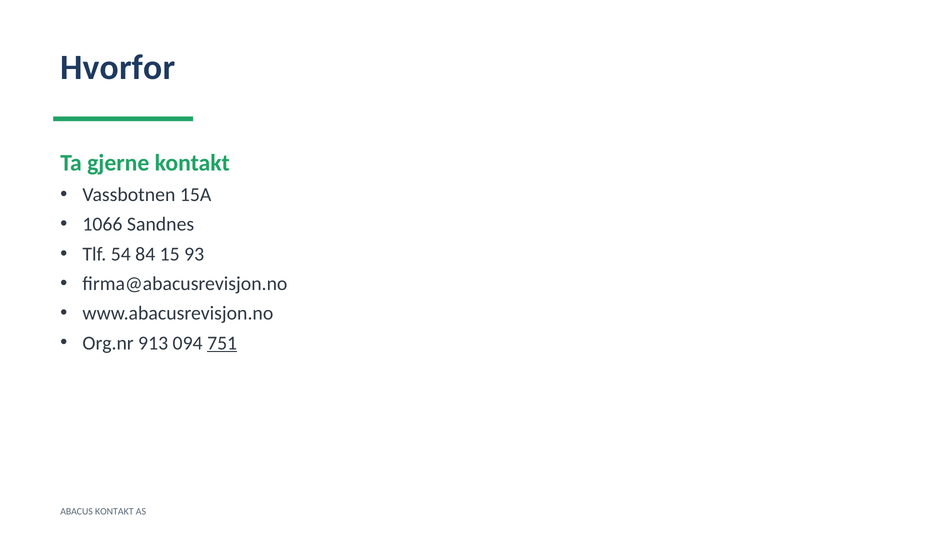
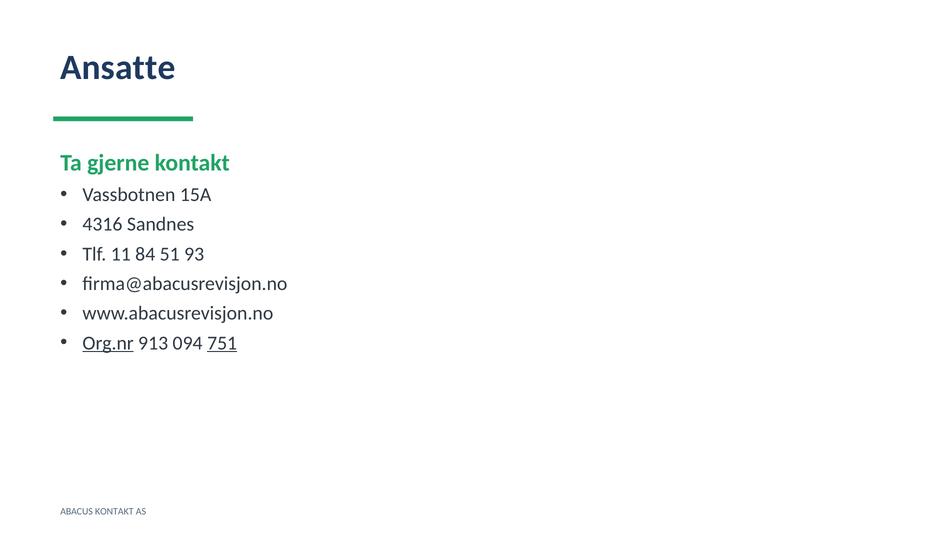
Hvorfor: Hvorfor -> Ansatte
1066: 1066 -> 4316
54: 54 -> 11
15: 15 -> 51
Org.nr underline: none -> present
